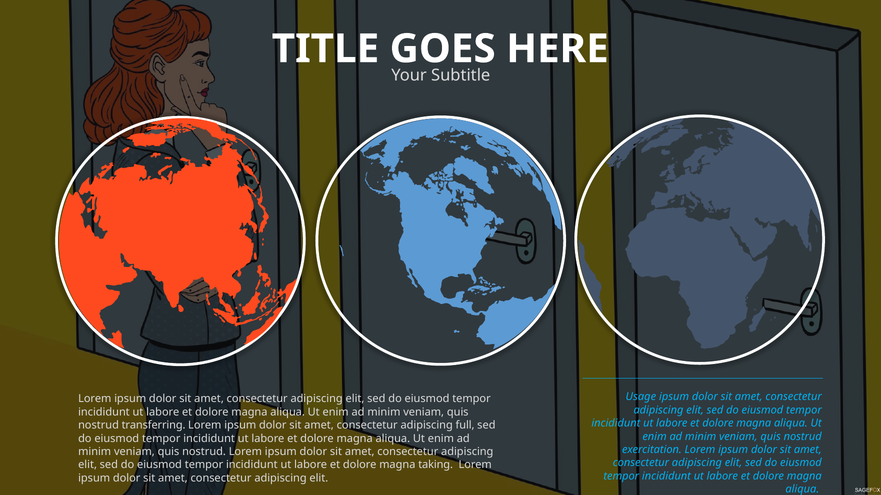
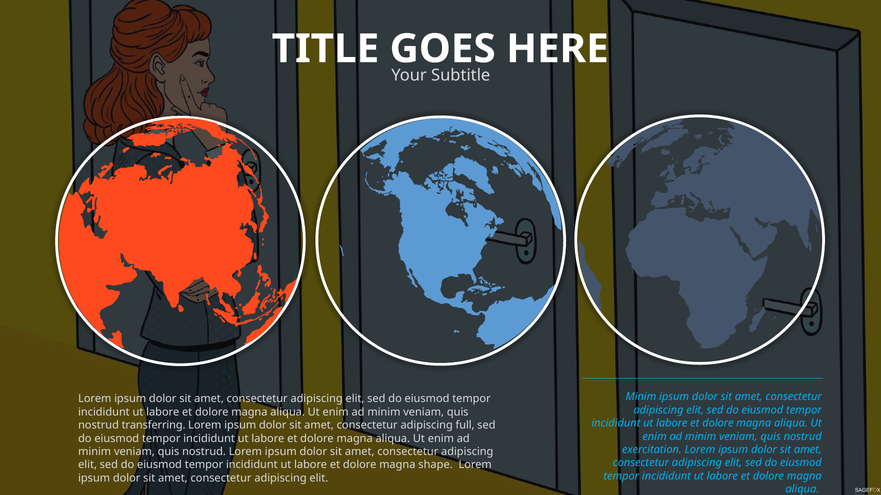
Usage at (641, 397): Usage -> Minim
taking: taking -> shape
